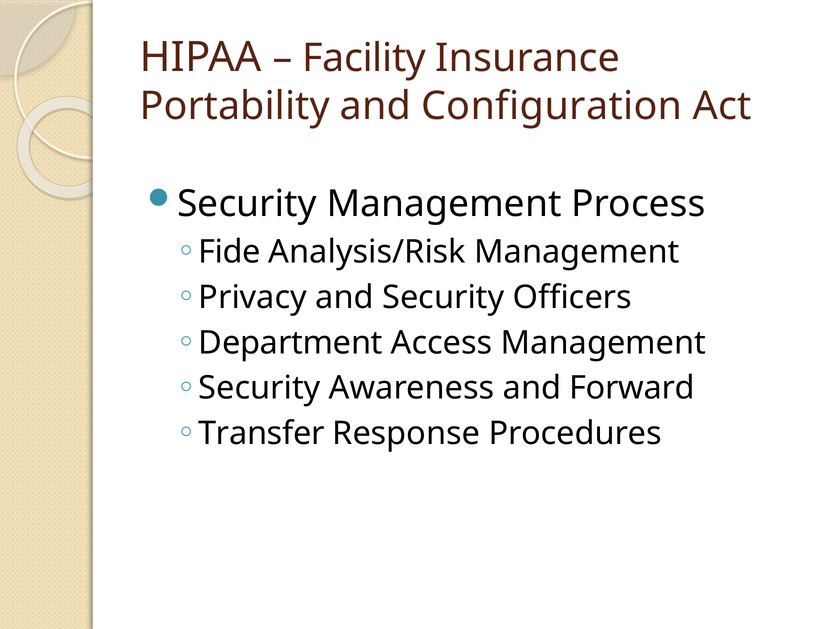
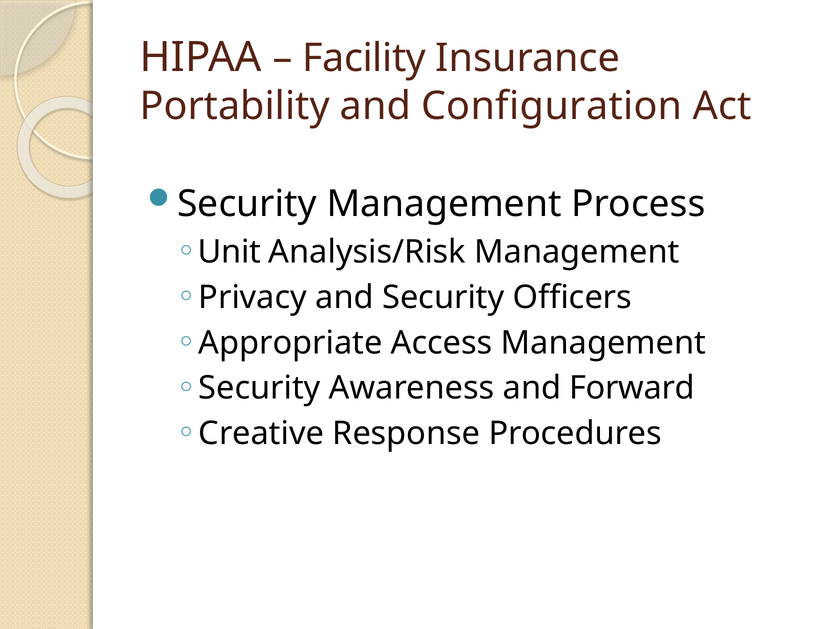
Fide: Fide -> Unit
Department: Department -> Appropriate
Transfer: Transfer -> Creative
